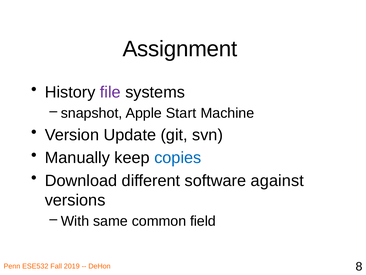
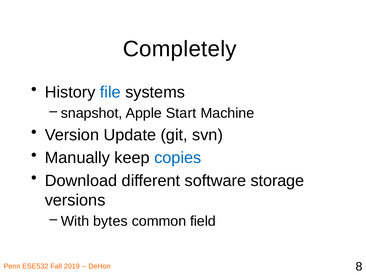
Assignment: Assignment -> Completely
file colour: purple -> blue
against: against -> storage
same: same -> bytes
